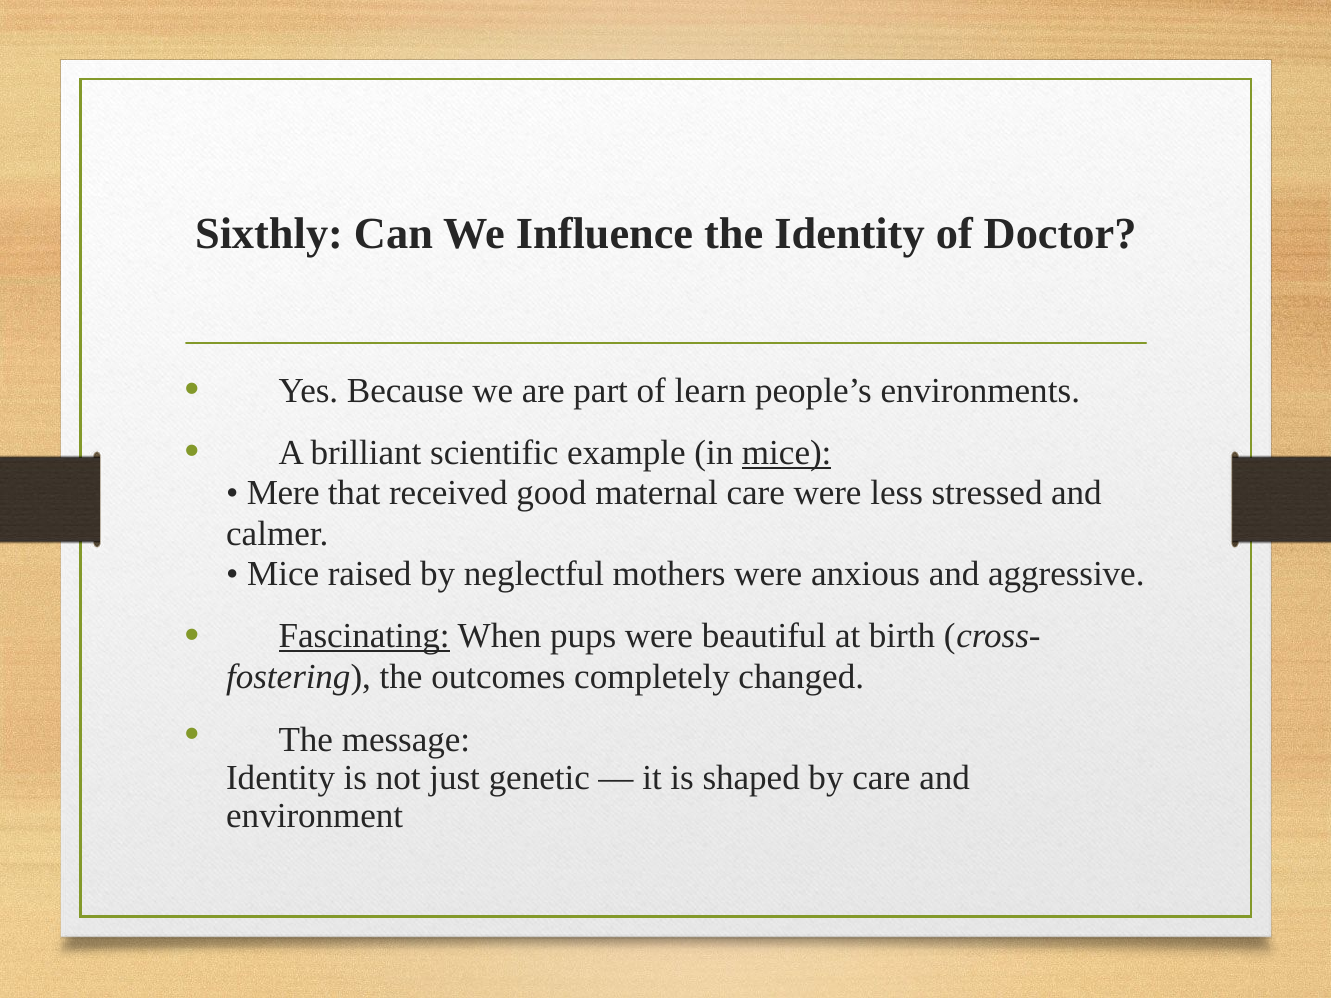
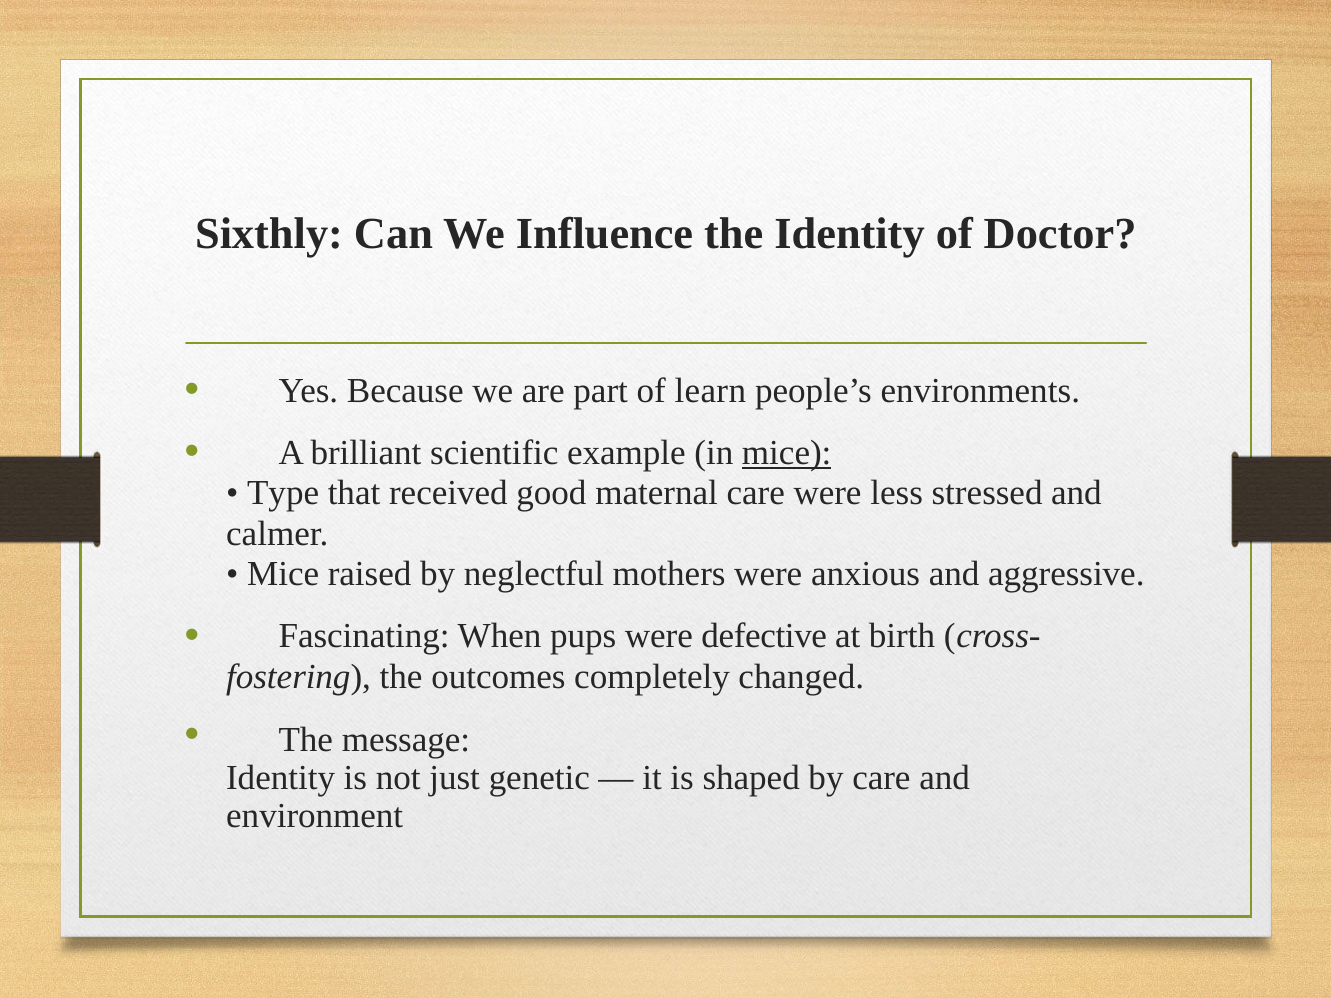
Mere: Mere -> Type
Fascinating underline: present -> none
beautiful: beautiful -> defective
